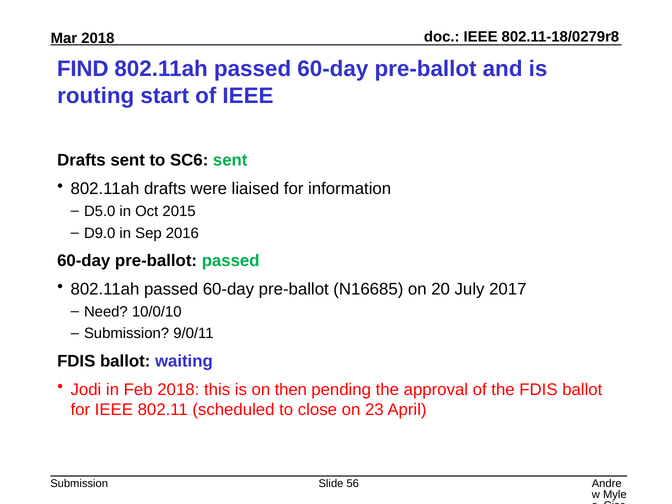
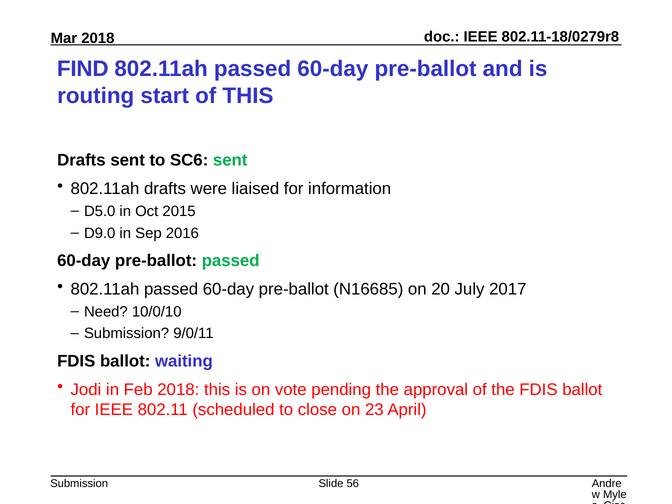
of IEEE: IEEE -> THIS
then: then -> vote
